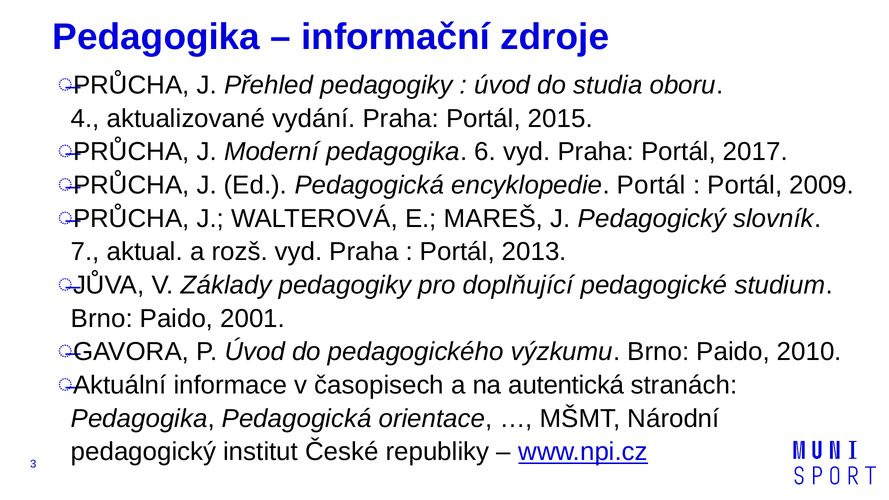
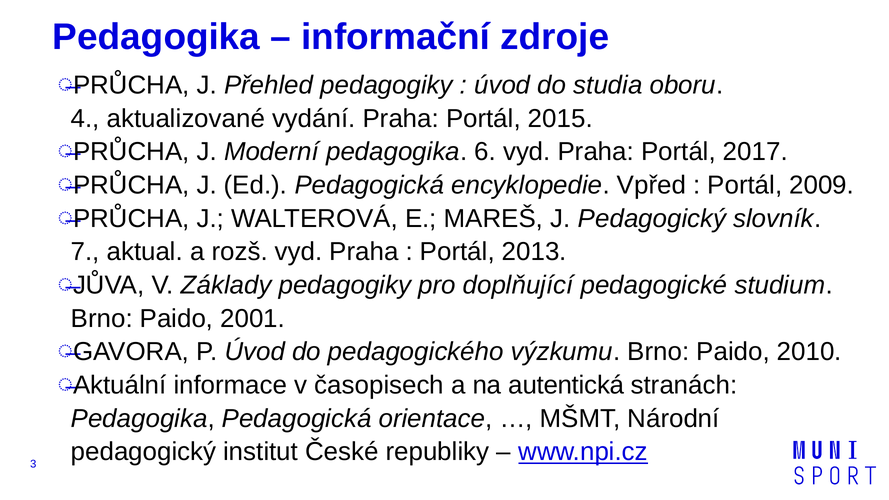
encyklopedie Portál: Portál -> Vpřed
